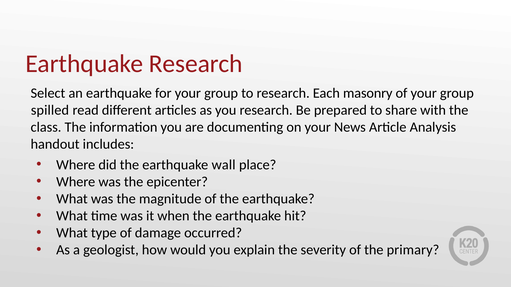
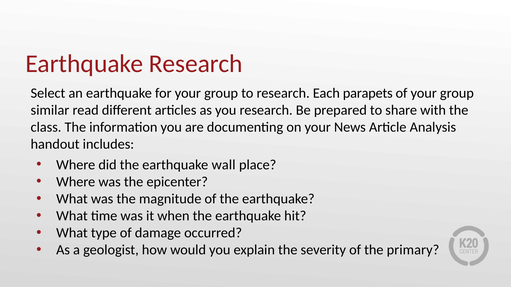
masonry: masonry -> parapets
spilled: spilled -> similar
